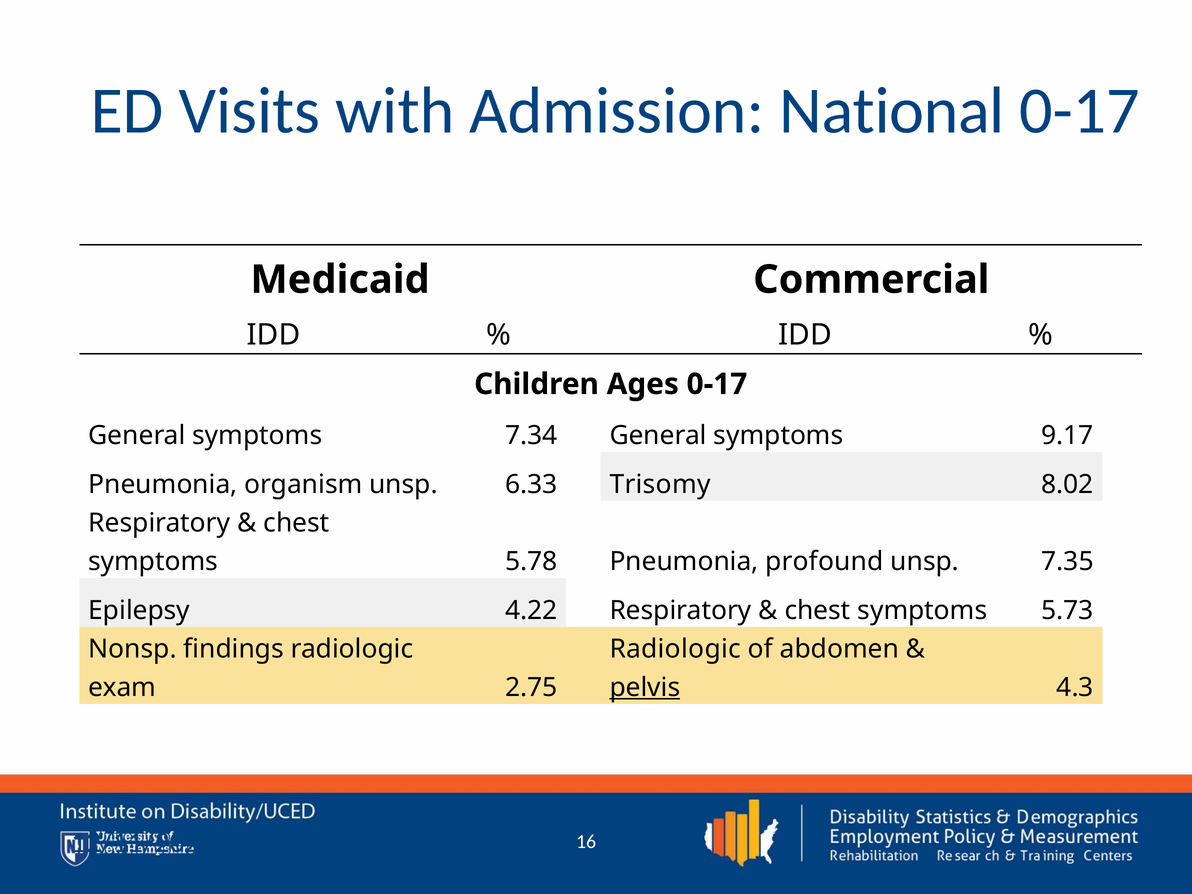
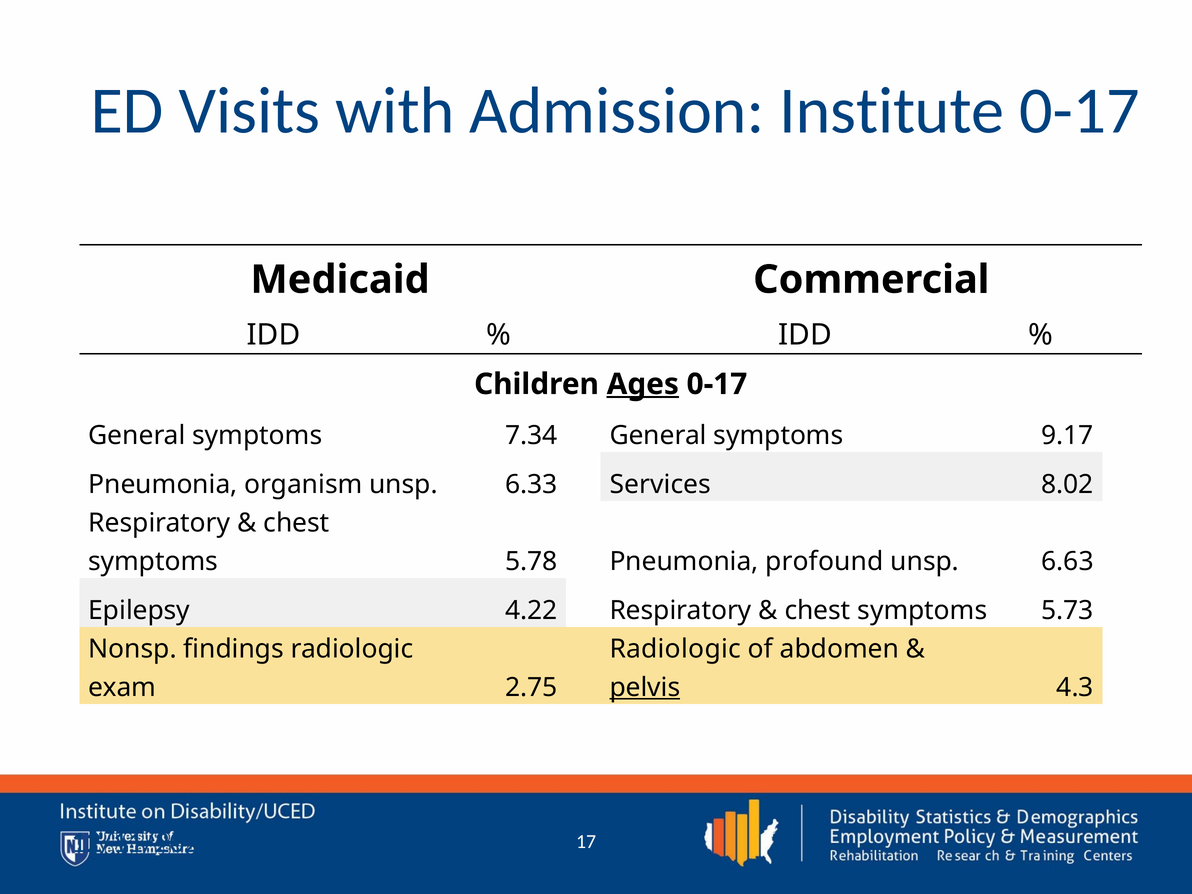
National: National -> Institute
Ages underline: none -> present
Trisomy: Trisomy -> Services
7.35: 7.35 -> 6.63
16: 16 -> 17
